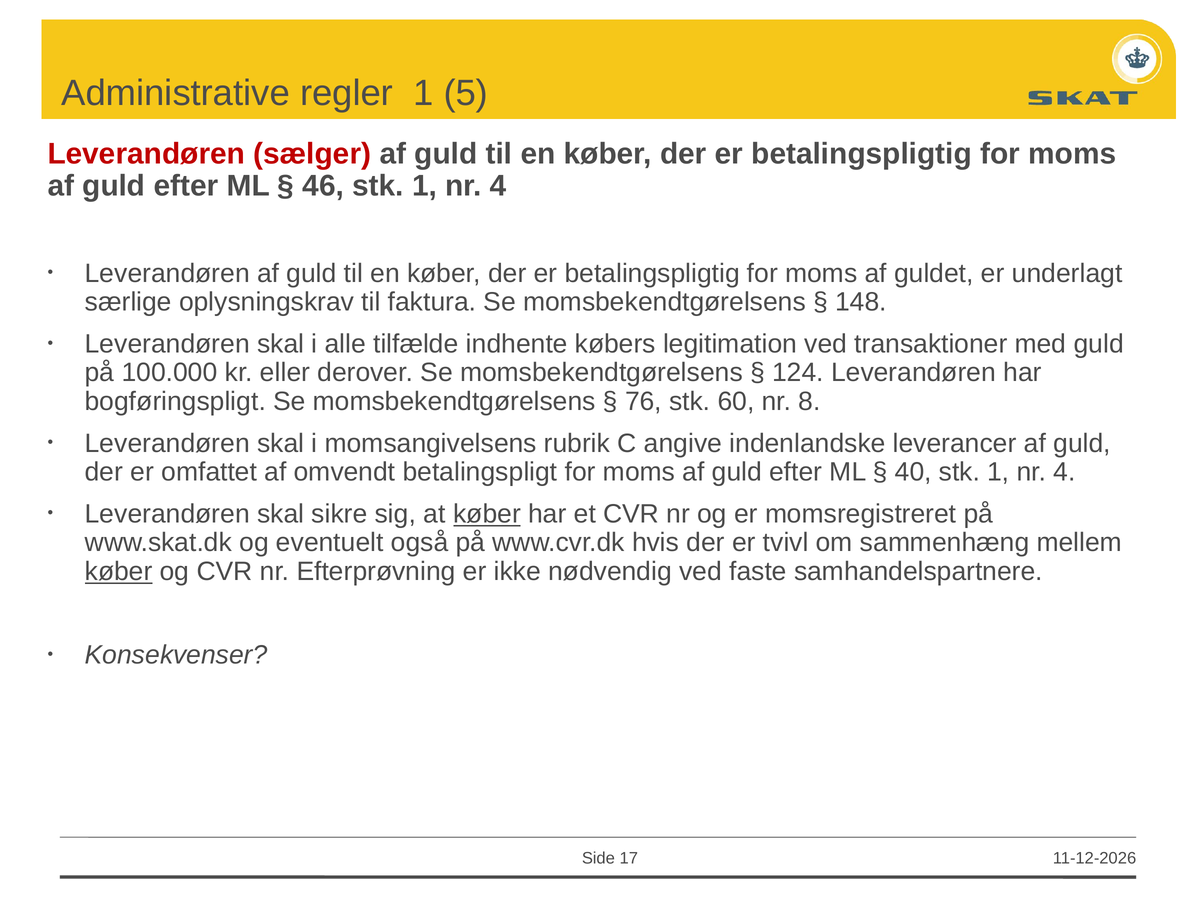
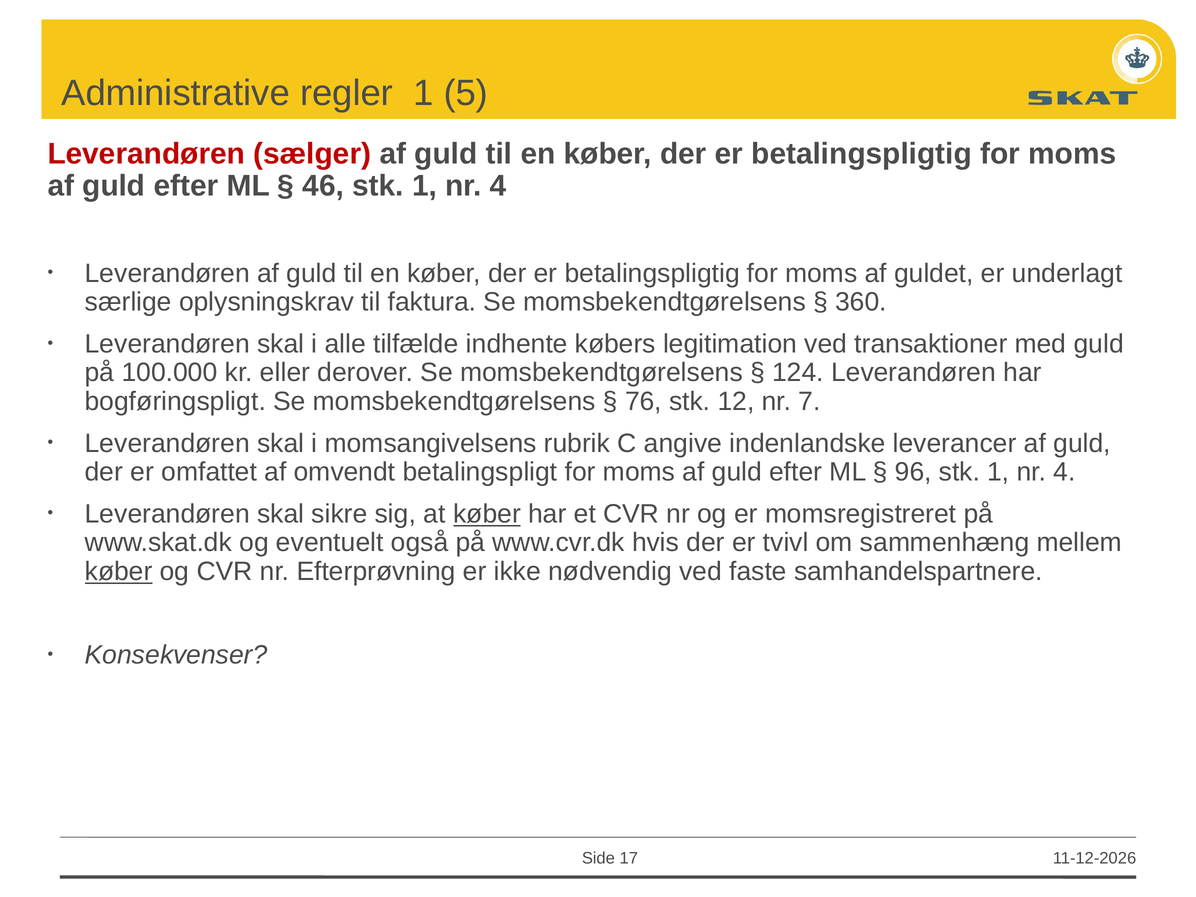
148: 148 -> 360
60: 60 -> 12
8: 8 -> 7
40: 40 -> 96
